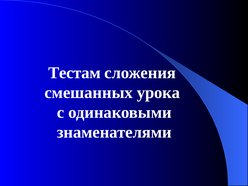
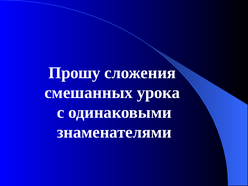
Тестам: Тестам -> Прошу
